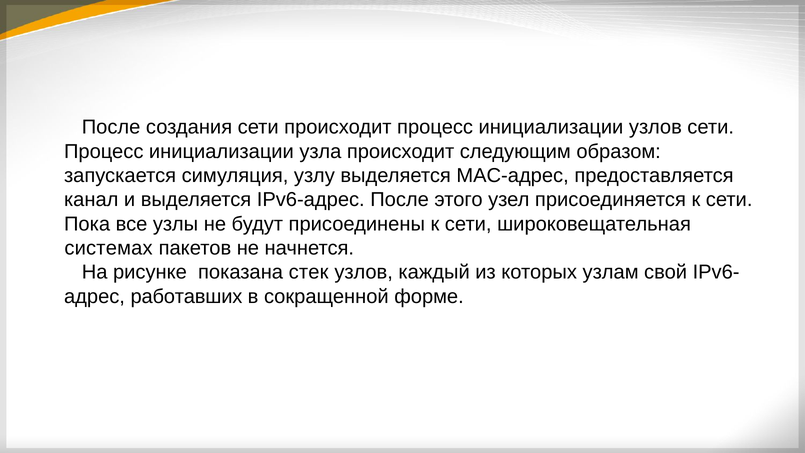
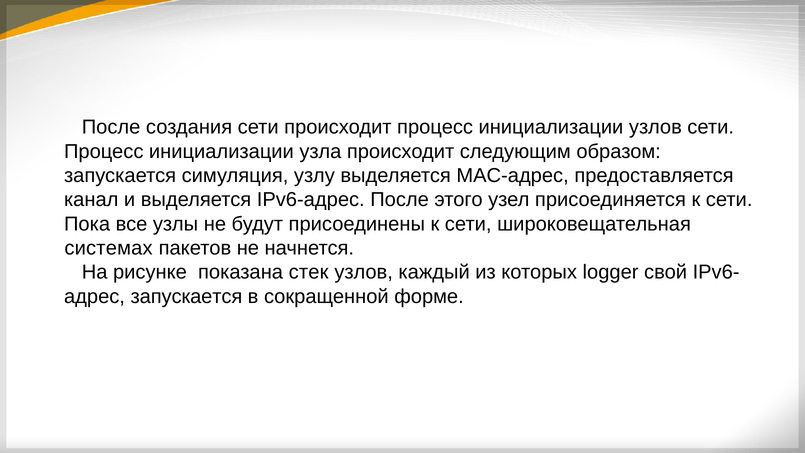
узлам: узлам -> logger
работавших at (186, 296): работавших -> запускается
